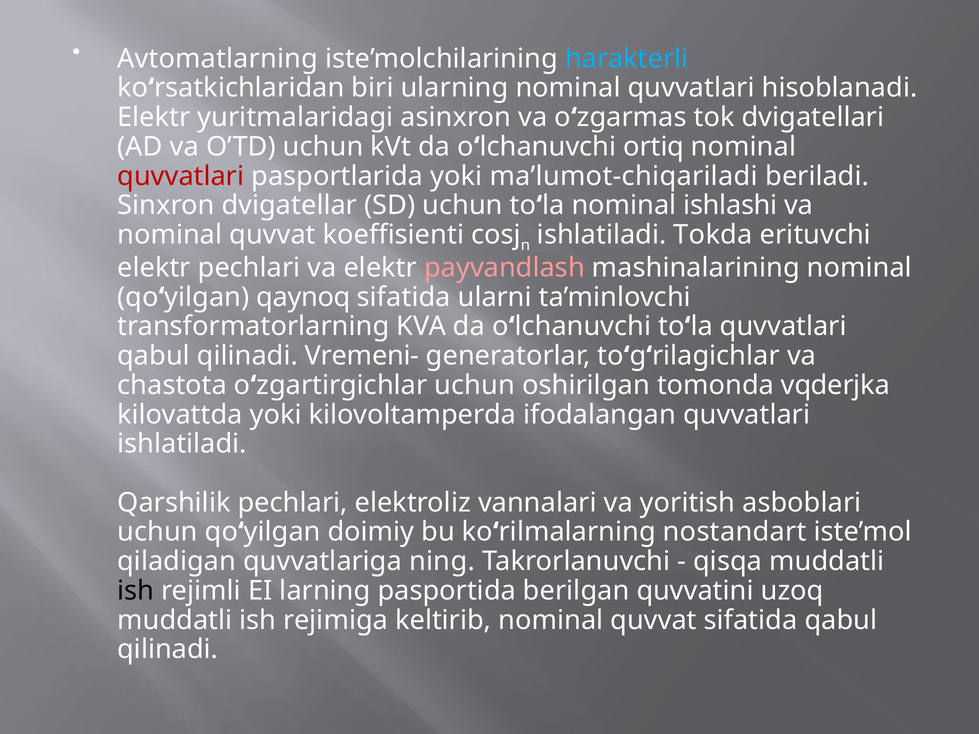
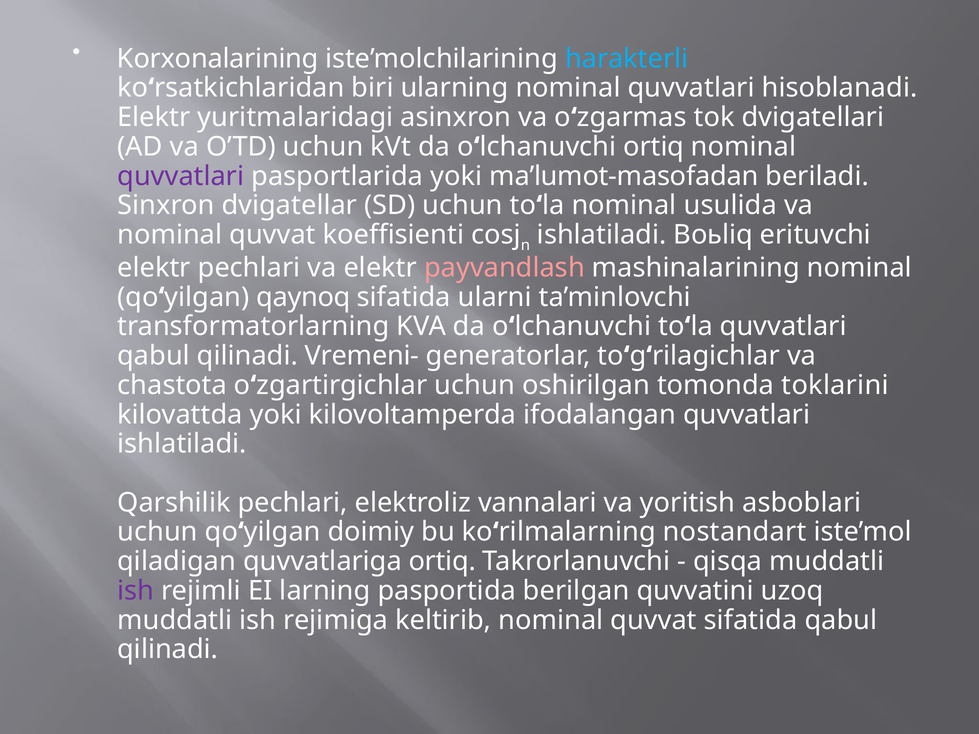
Avtomatlarning: Avtomatlarning -> Korxonalarining
quvvatlari at (181, 176) colour: red -> purple
ma’lumot-chiqariladi: ma’lumot-chiqariladi -> ma’lumot-masofadan
ishlashi: ishlashi -> usulida
Tokda: Tokda -> Boьliq
vqderjka: vqderjka -> toklarini
quvvatlariga ning: ning -> ortiq
ish at (136, 591) colour: black -> purple
